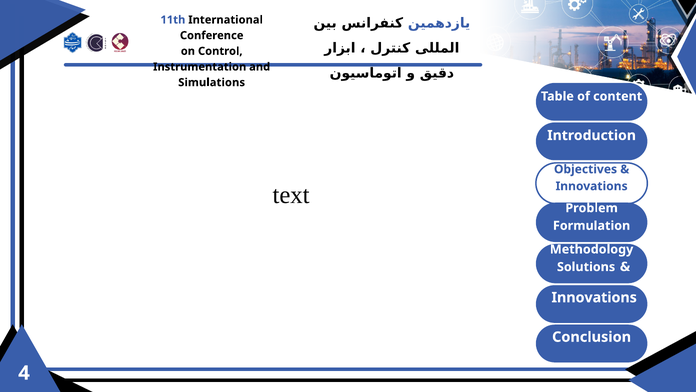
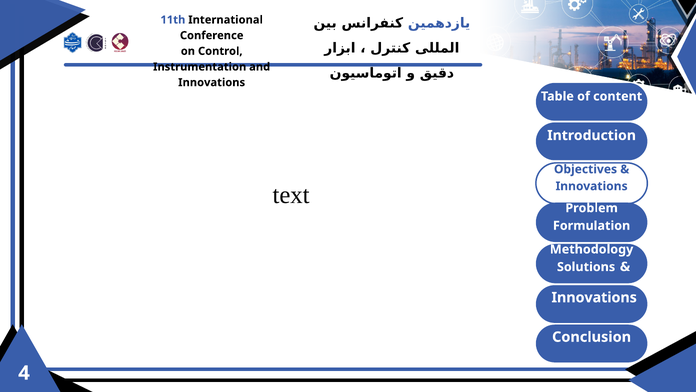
Simulations at (212, 82): Simulations -> Innovations
